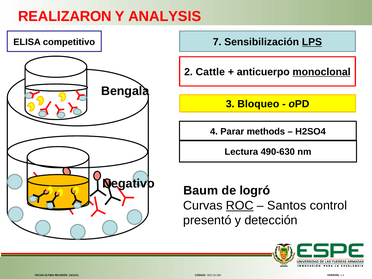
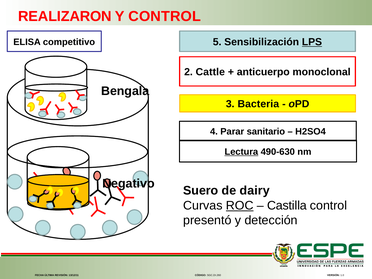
Y ANALYSIS: ANALYSIS -> CONTROL
7: 7 -> 5
monoclonal underline: present -> none
Bloqueo: Bloqueo -> Bacteria
methods: methods -> sanitario
Lectura underline: none -> present
Baum: Baum -> Suero
logró: logró -> dairy
Santos: Santos -> Castilla
